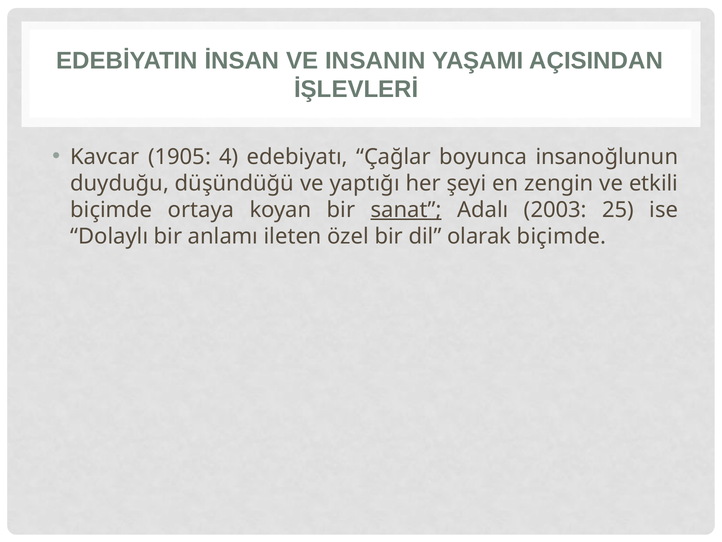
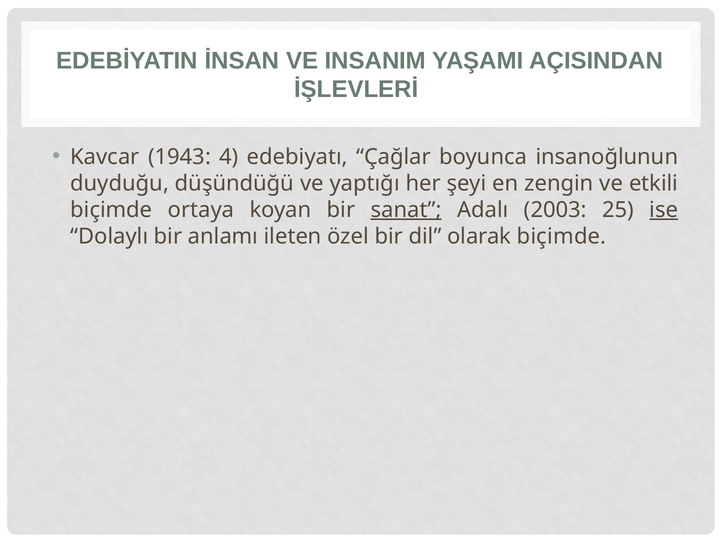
INSANIN: INSANIN -> INSANIM
1905: 1905 -> 1943
ise underline: none -> present
